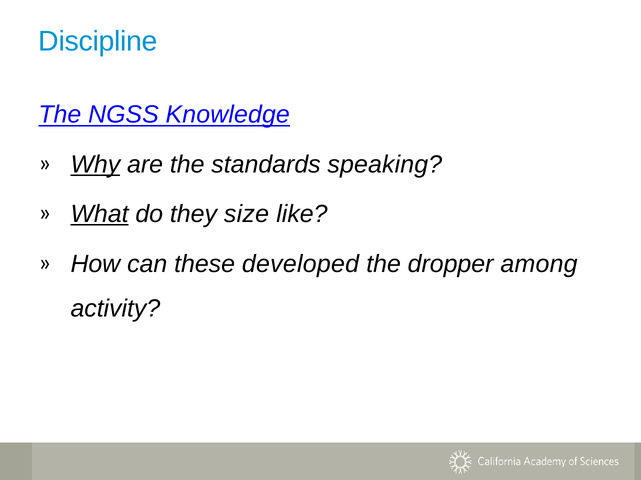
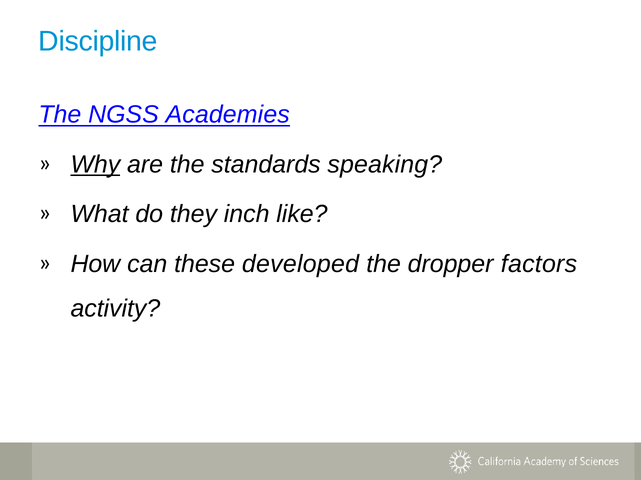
Knowledge: Knowledge -> Academies
What underline: present -> none
size: size -> inch
among: among -> factors
